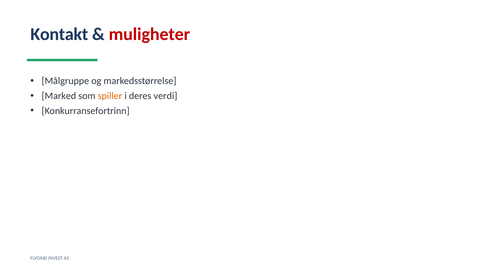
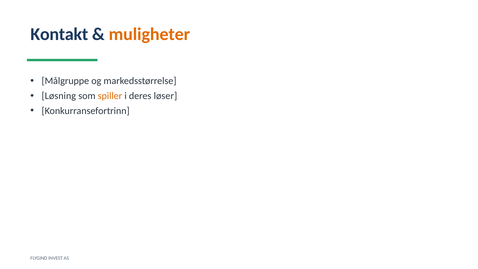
muligheter colour: red -> orange
Marked: Marked -> Løsning
verdi: verdi -> løser
